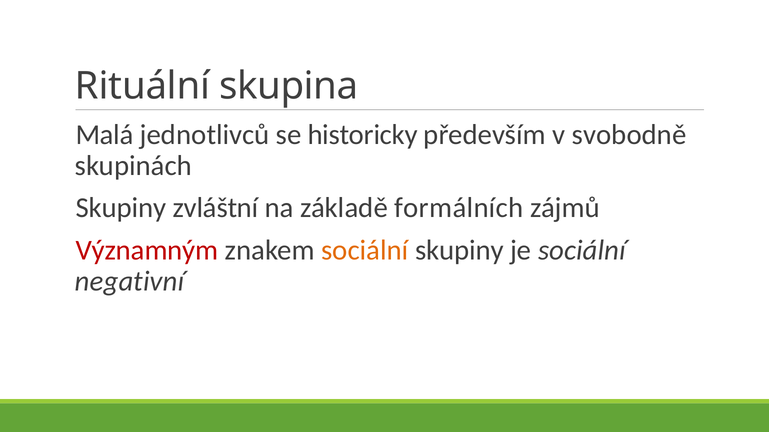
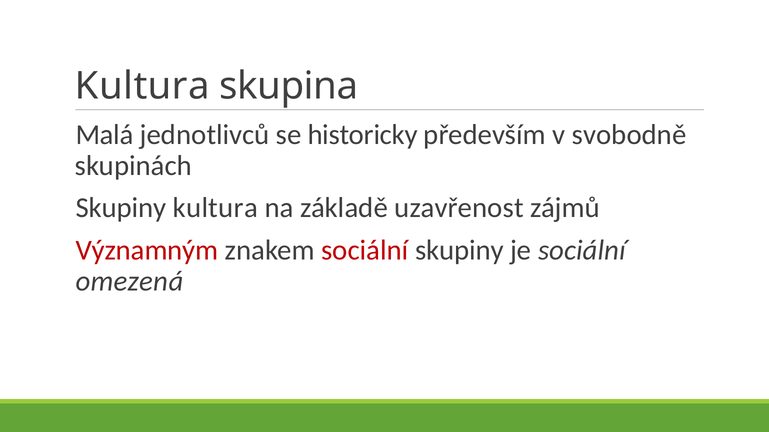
Rituální at (143, 86): Rituální -> Kultura
Skupiny zvláštní: zvláštní -> kultura
formálních: formálních -> uzavřenost
sociální at (365, 251) colour: orange -> red
negativní: negativní -> omezená
